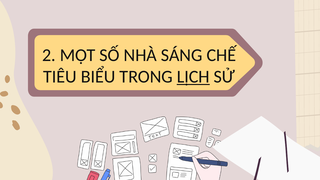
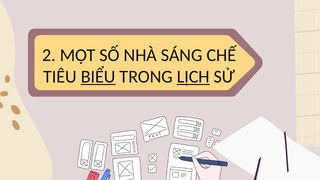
BIỂU underline: none -> present
